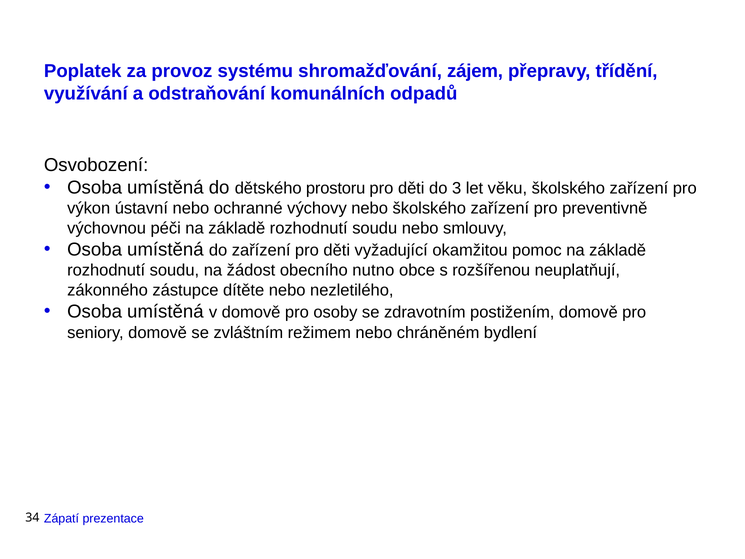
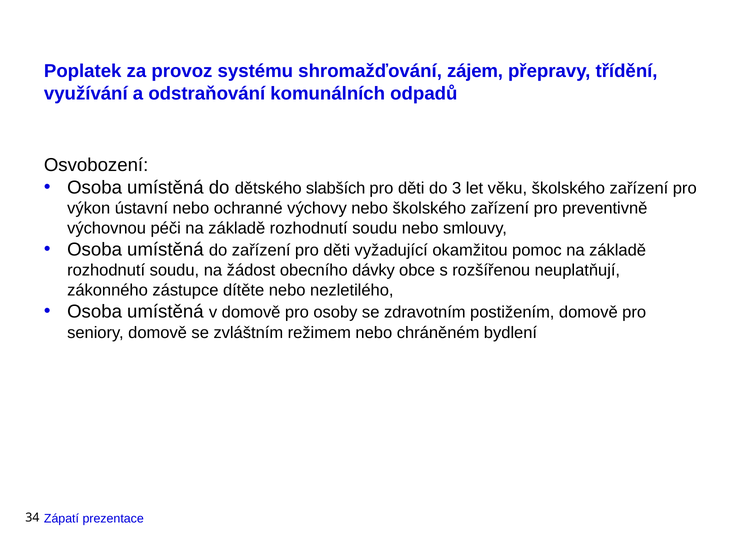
prostoru: prostoru -> slabších
nutno: nutno -> dávky
